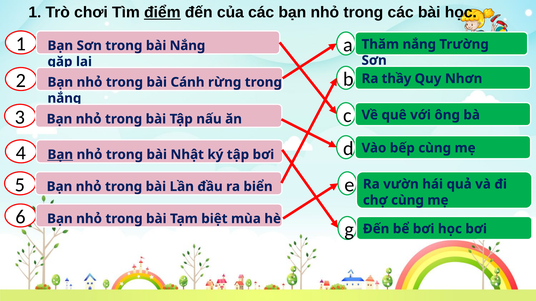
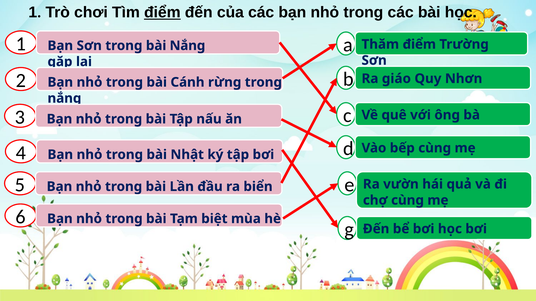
Thăm nắng: nắng -> điểm
thầy: thầy -> giáo
Bạn at (60, 155) underline: present -> none
